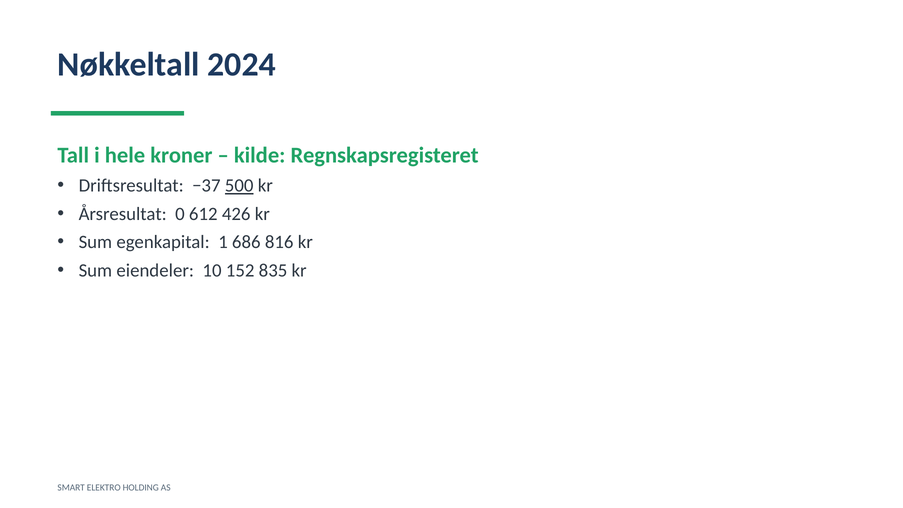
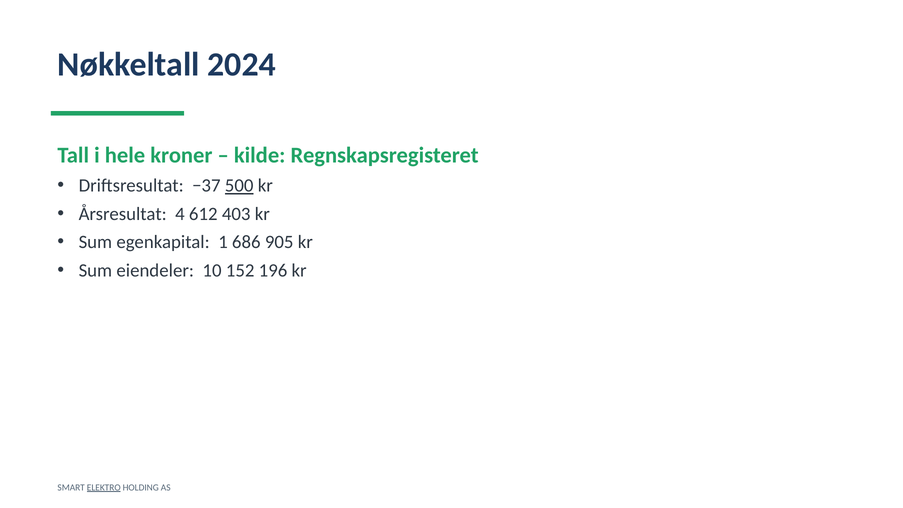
0: 0 -> 4
426: 426 -> 403
816: 816 -> 905
835: 835 -> 196
ELEKTRO underline: none -> present
